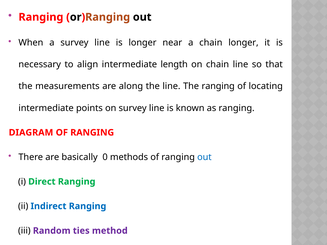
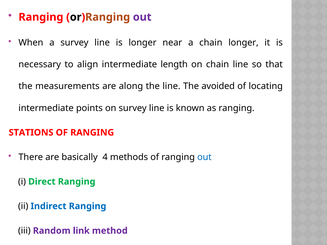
out at (142, 17) colour: black -> purple
The ranging: ranging -> avoided
DIAGRAM: DIAGRAM -> STATIONS
0: 0 -> 4
ties: ties -> link
